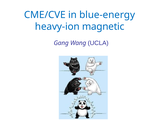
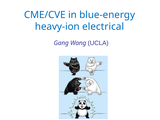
magnetic: magnetic -> electrical
